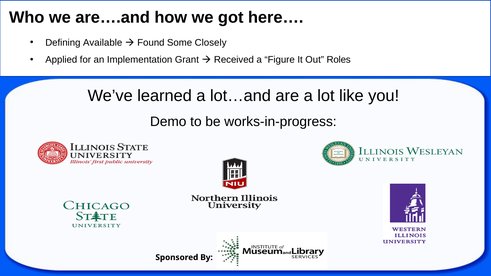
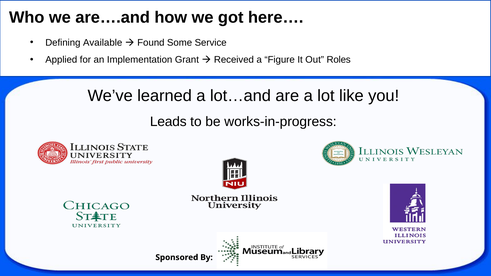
Closely: Closely -> Service
Demo: Demo -> Leads
